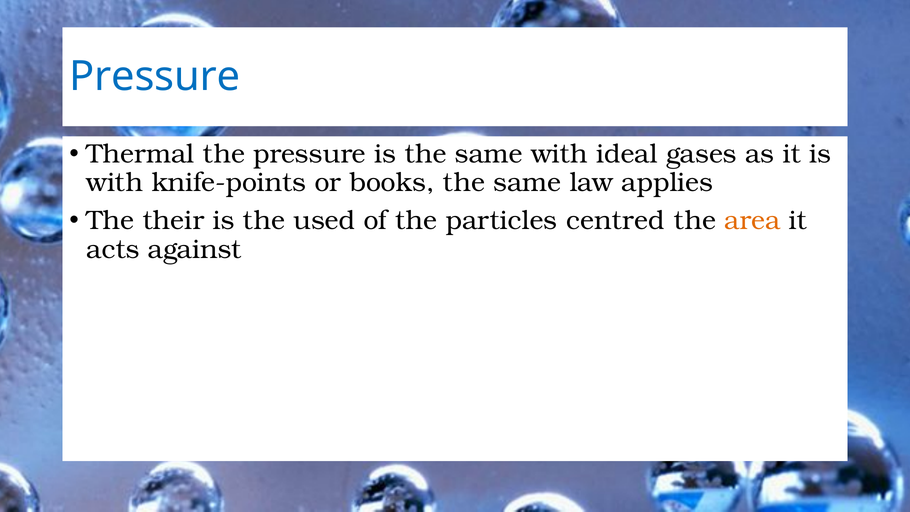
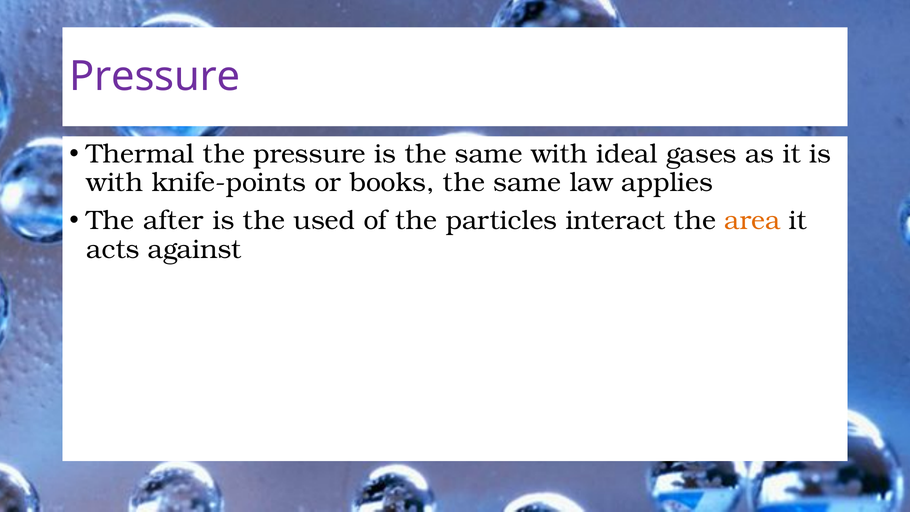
Pressure at (155, 76) colour: blue -> purple
their: their -> after
centred: centred -> interact
